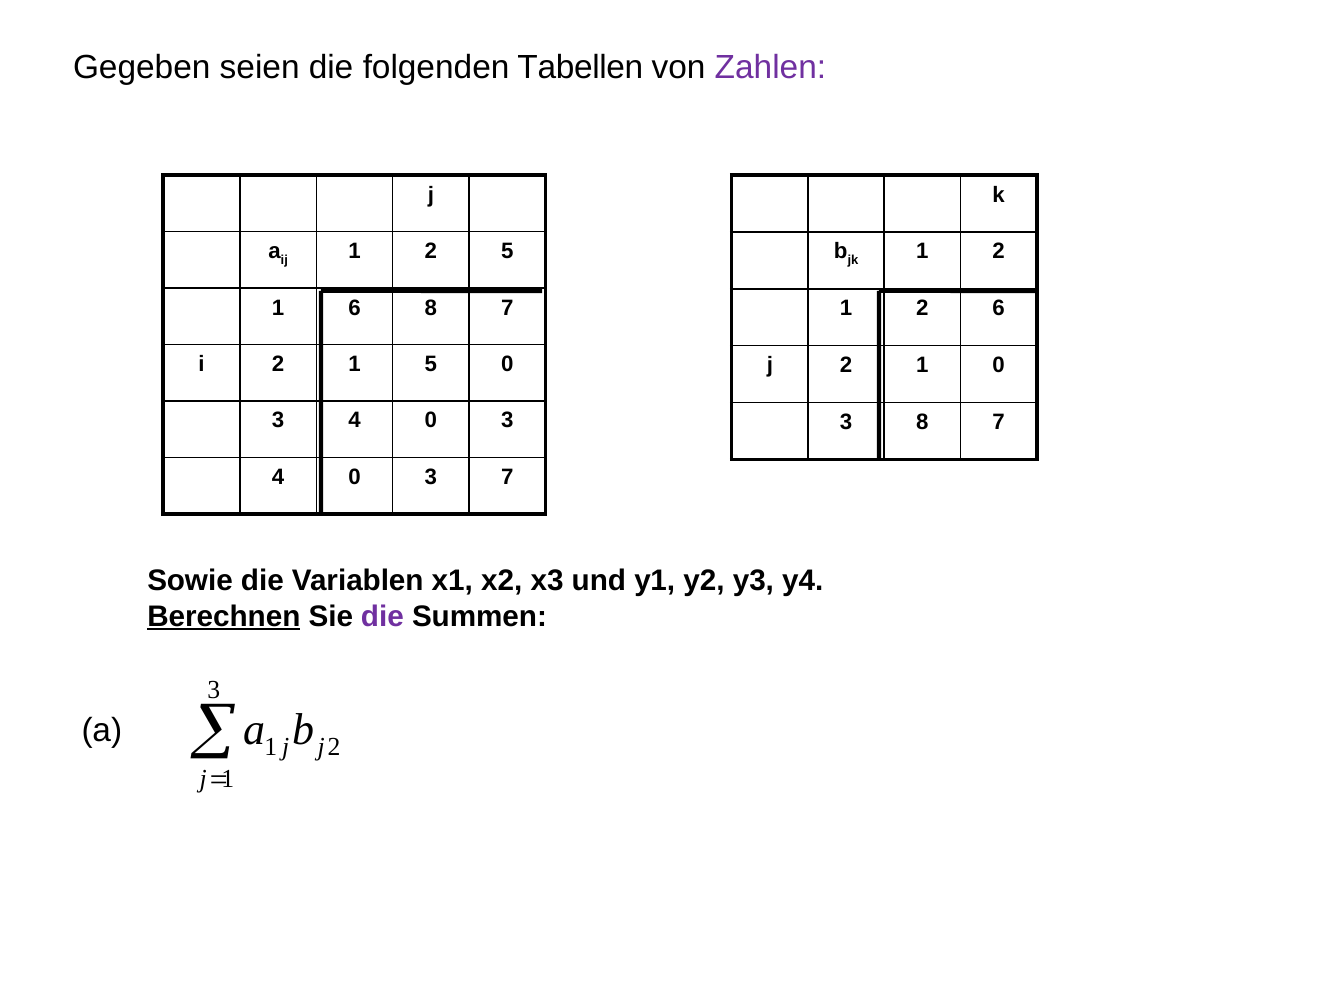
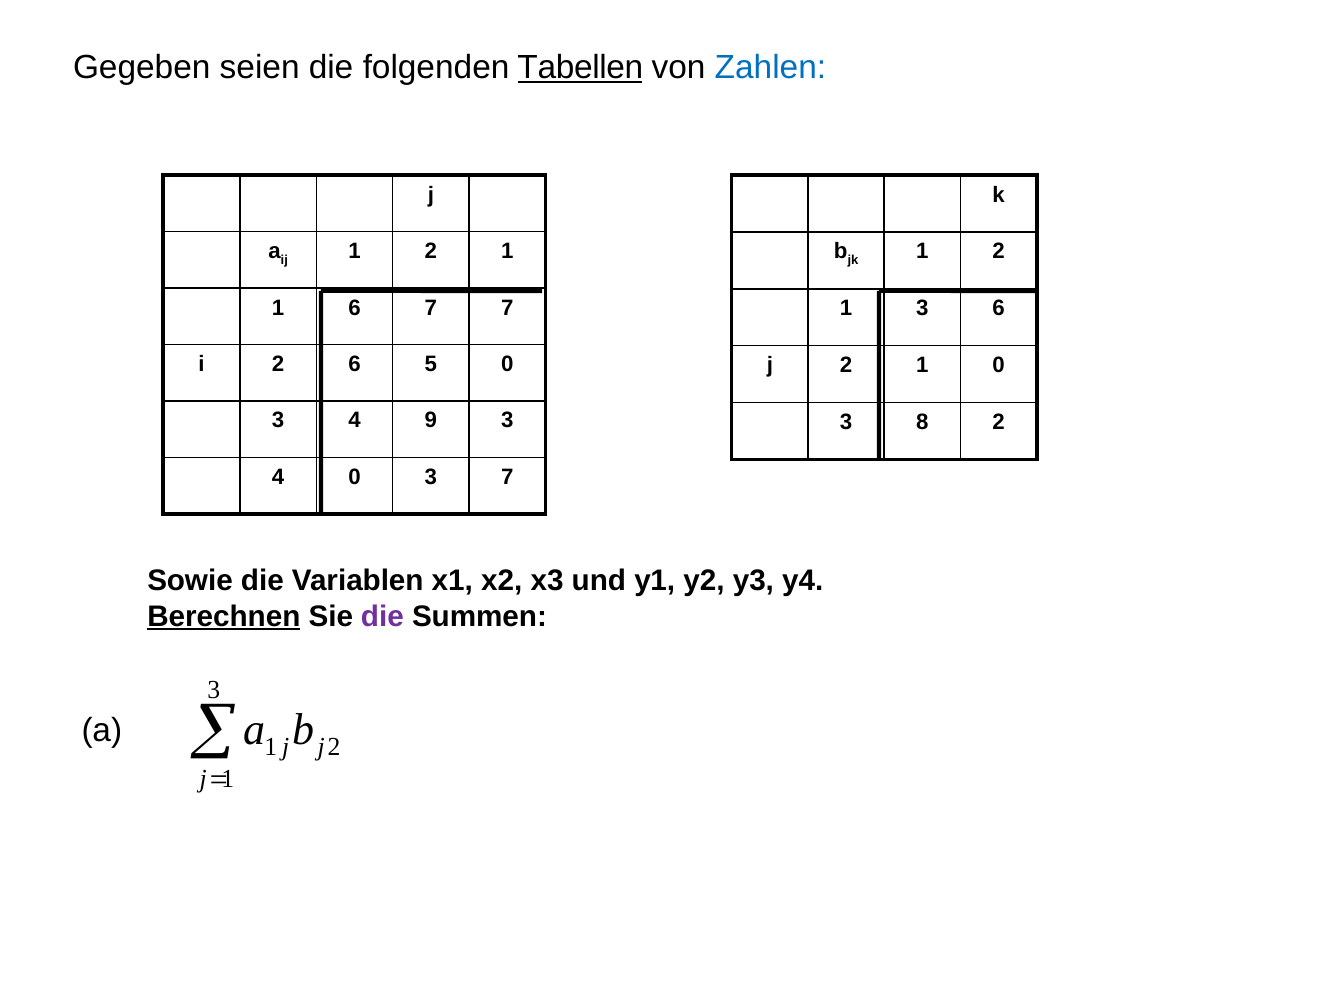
Tabellen underline: none -> present
Zahlen colour: purple -> blue
5 at (507, 251): 5 -> 1
6 8: 8 -> 7
2 at (922, 308): 2 -> 3
i 2 1: 1 -> 6
0 at (431, 421): 0 -> 9
3 8 7: 7 -> 2
